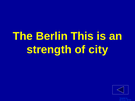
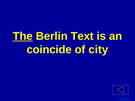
The underline: none -> present
This: This -> Text
strength: strength -> coincide
